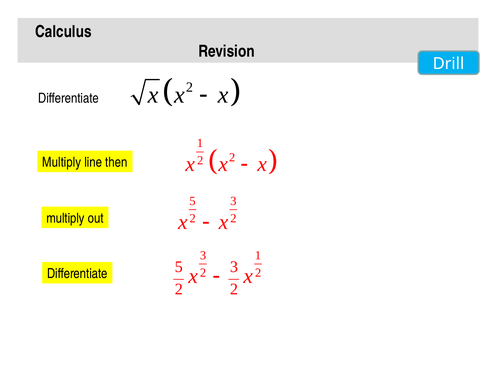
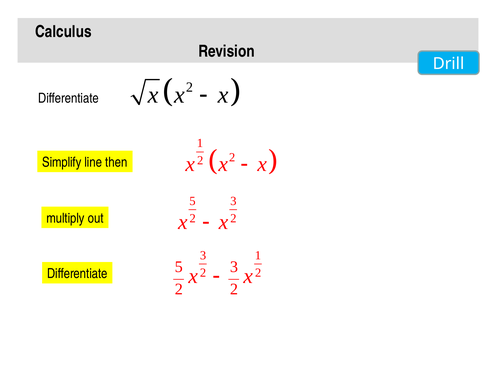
Multiply at (62, 162): Multiply -> Simplify
